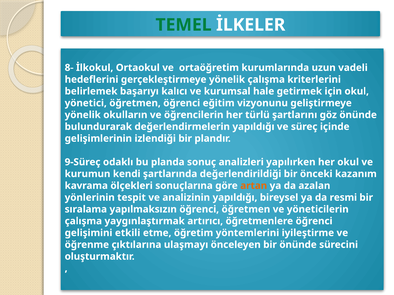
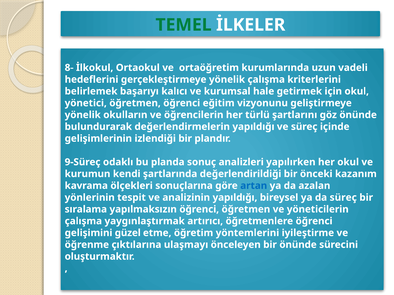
artan colour: orange -> blue
da resmi: resmi -> süreç
etkili: etkili -> güzel
